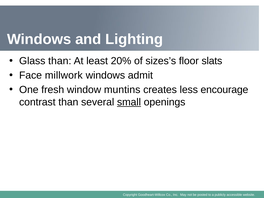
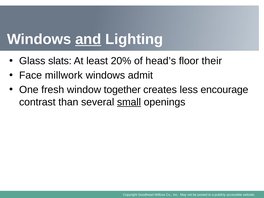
and underline: none -> present
Glass than: than -> slats
sizes’s: sizes’s -> head’s
slats: slats -> their
muntins: muntins -> together
